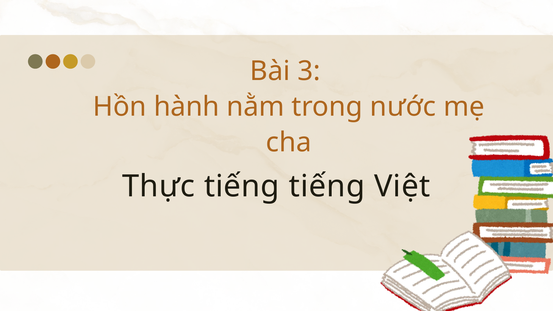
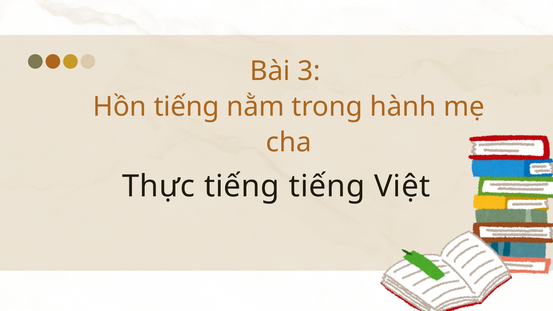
Hồn hành: hành -> tiếng
nước: nước -> hành
